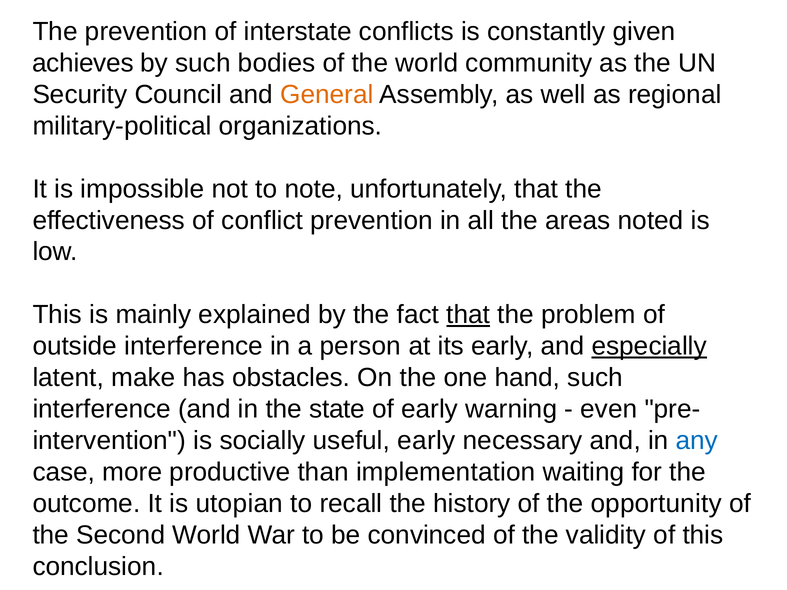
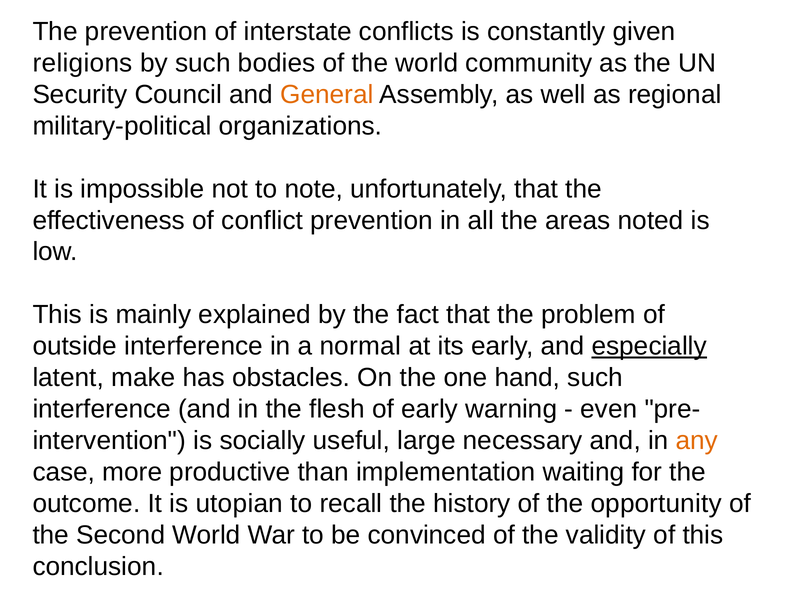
achieves: achieves -> religions
that at (468, 315) underline: present -> none
person: person -> normal
state: state -> flesh
useful early: early -> large
any colour: blue -> orange
